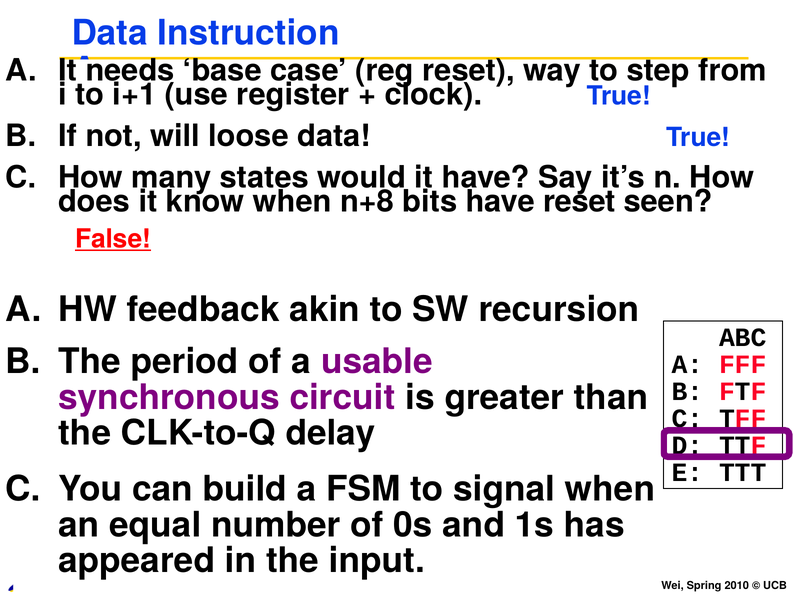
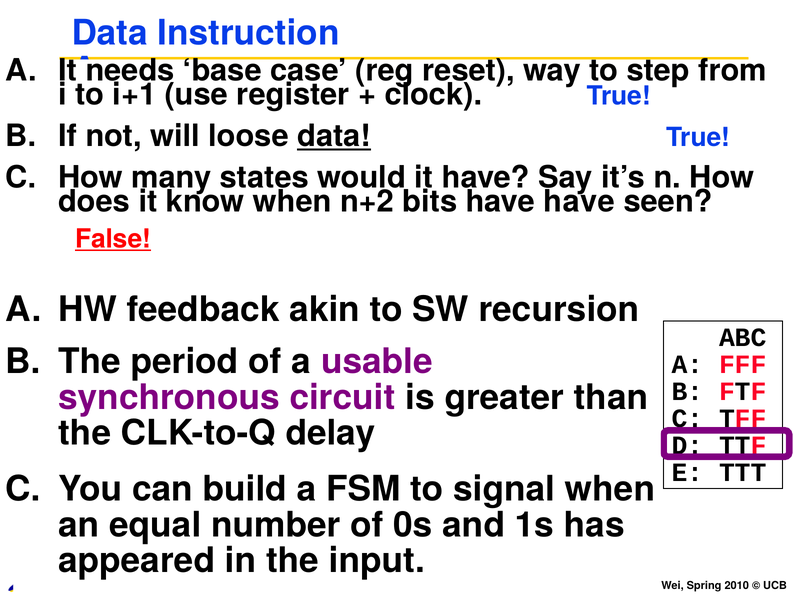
data at (334, 136) underline: none -> present
n+8: n+8 -> n+2
have reset: reset -> have
